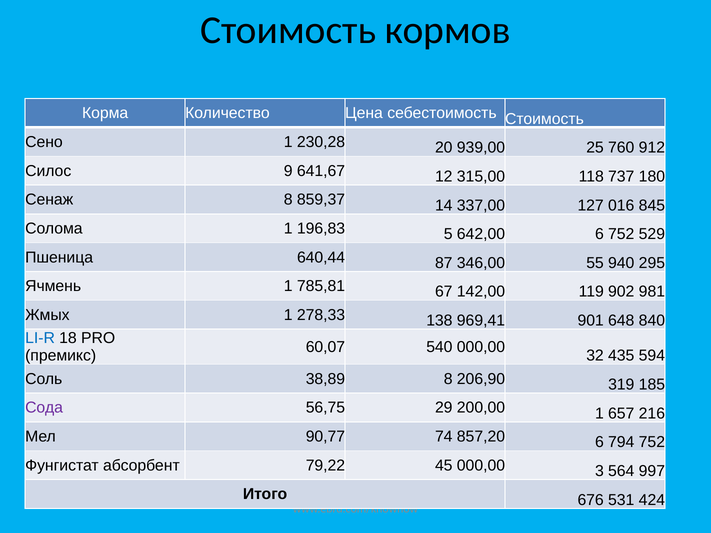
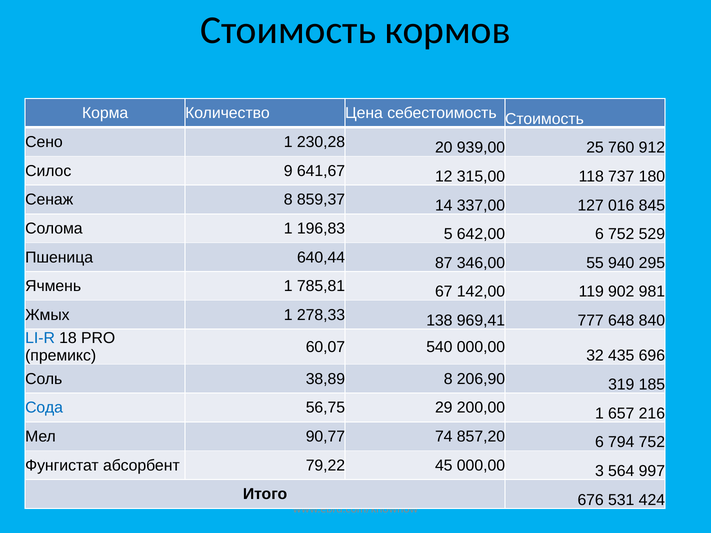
901: 901 -> 777
594: 594 -> 696
Сода colour: purple -> blue
